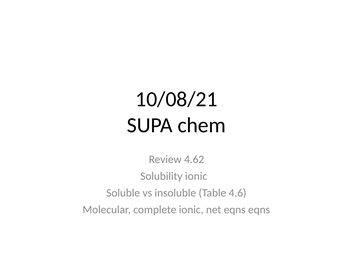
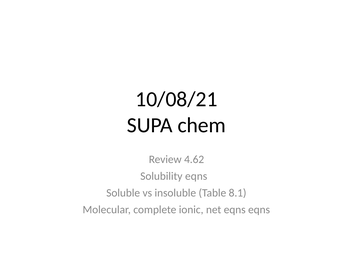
Solubility ionic: ionic -> eqns
4.6: 4.6 -> 8.1
